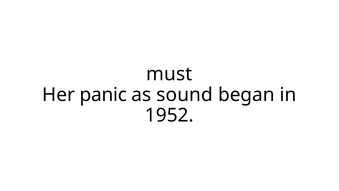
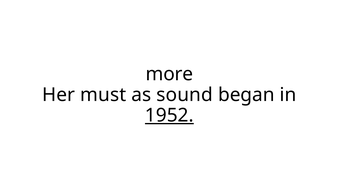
must: must -> more
panic: panic -> must
1952 underline: none -> present
